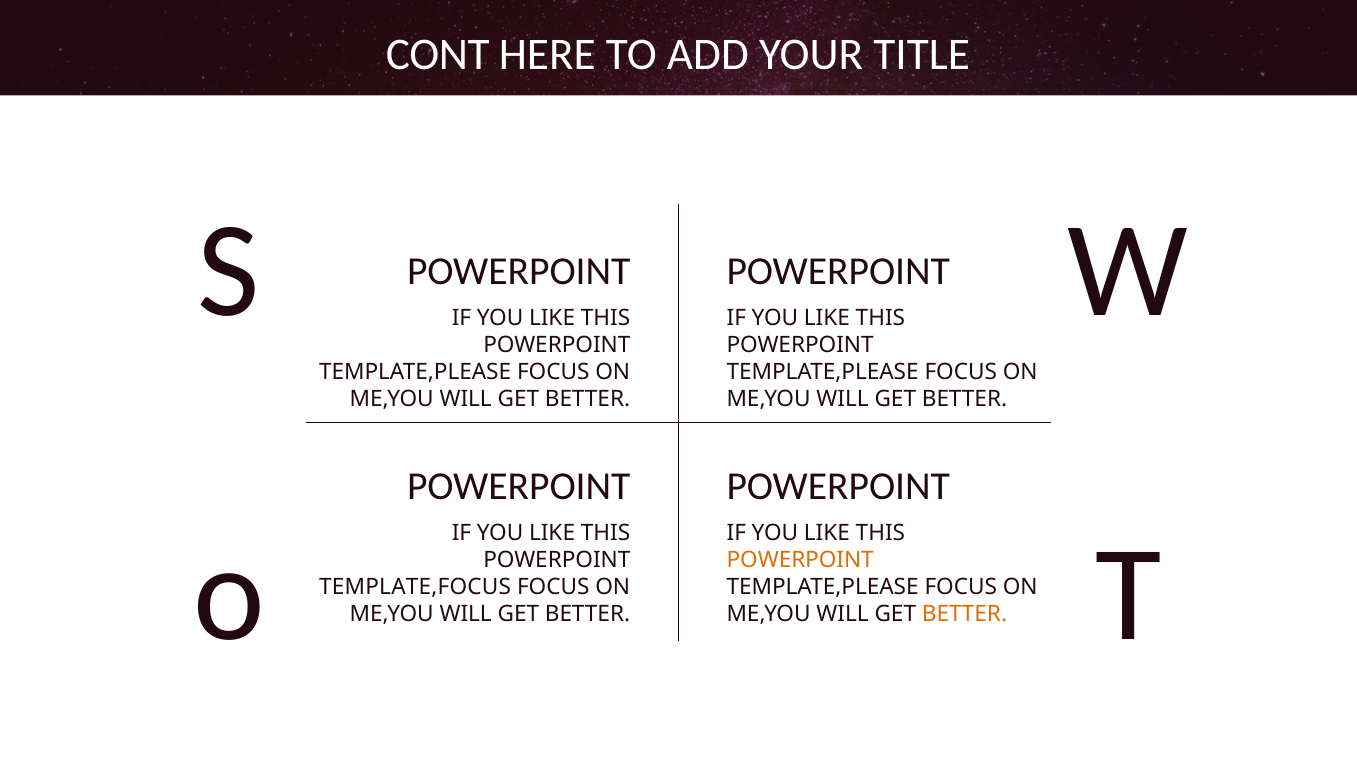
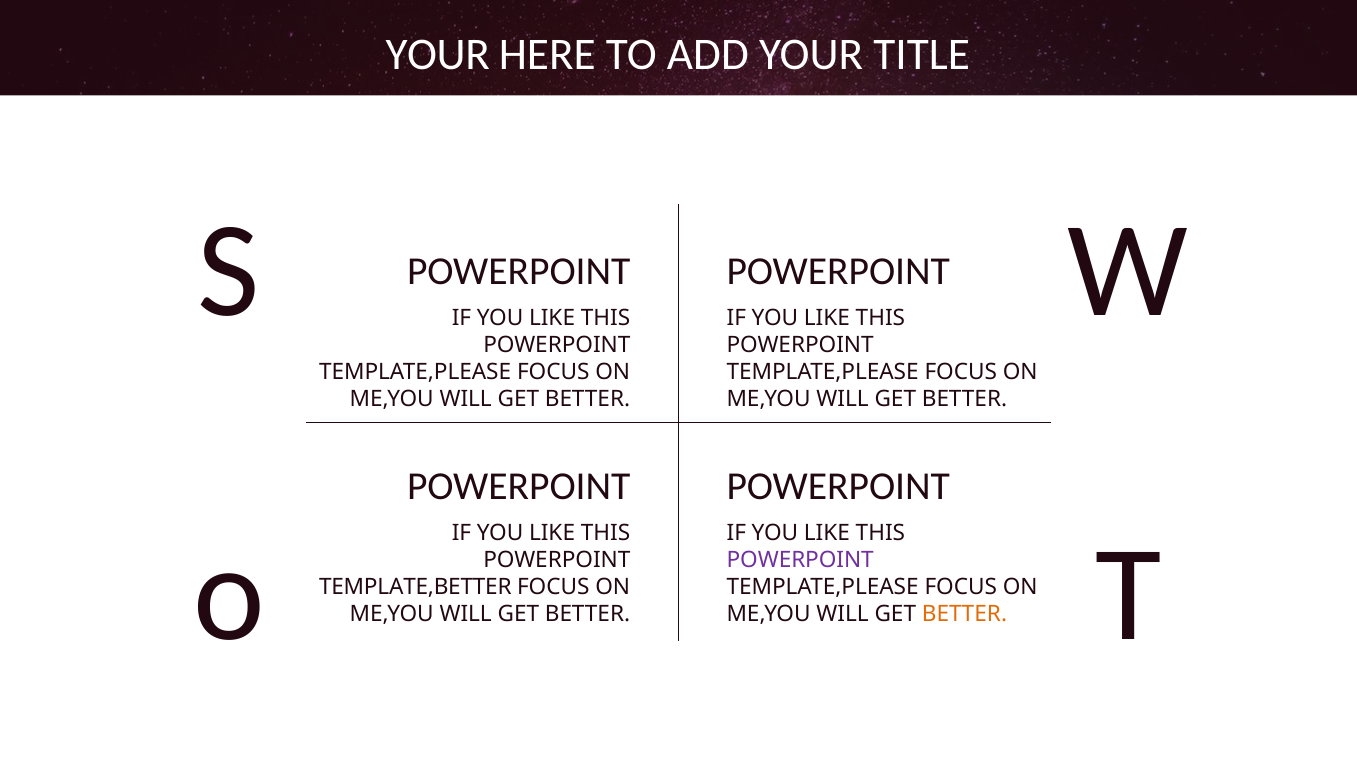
CONT at (438, 54): CONT -> YOUR
POWERPOINT at (800, 560) colour: orange -> purple
TEMPLATE,FOCUS: TEMPLATE,FOCUS -> TEMPLATE,BETTER
